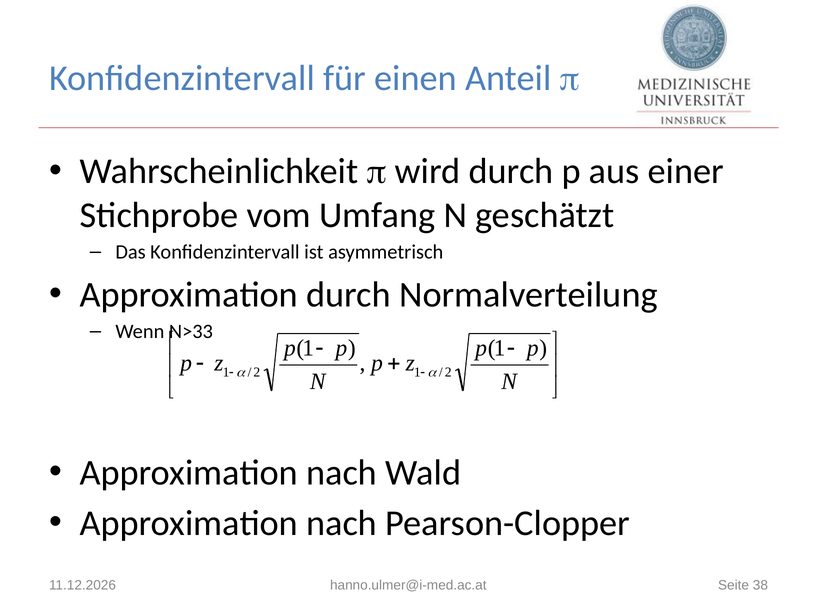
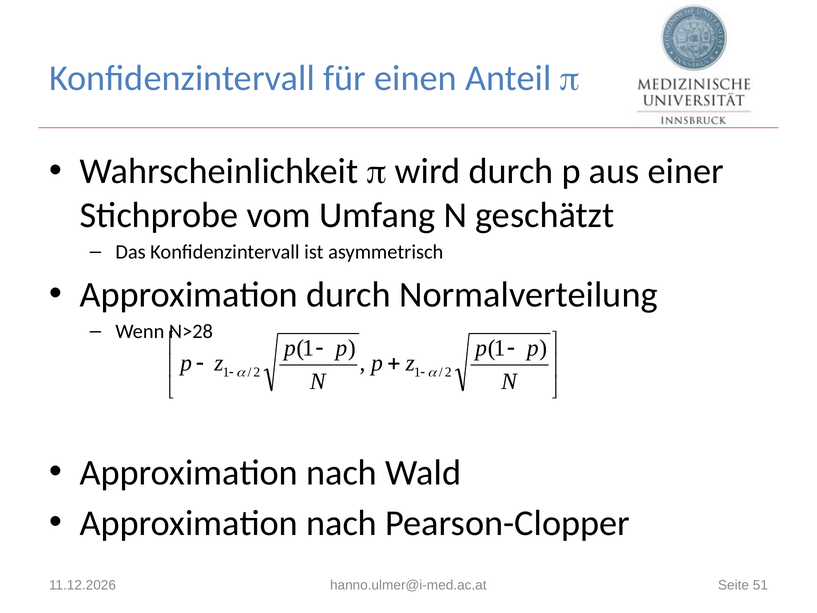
N>33: N>33 -> N>28
38: 38 -> 51
